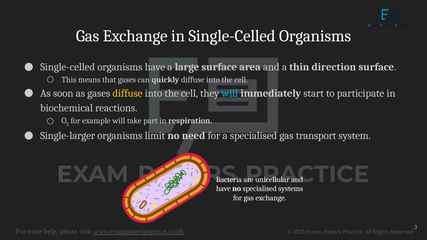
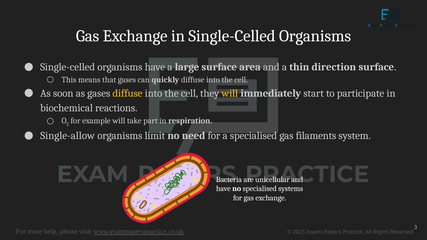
will at (230, 93) colour: light blue -> yellow
Single-larger: Single-larger -> Single-allow
transport: transport -> filaments
